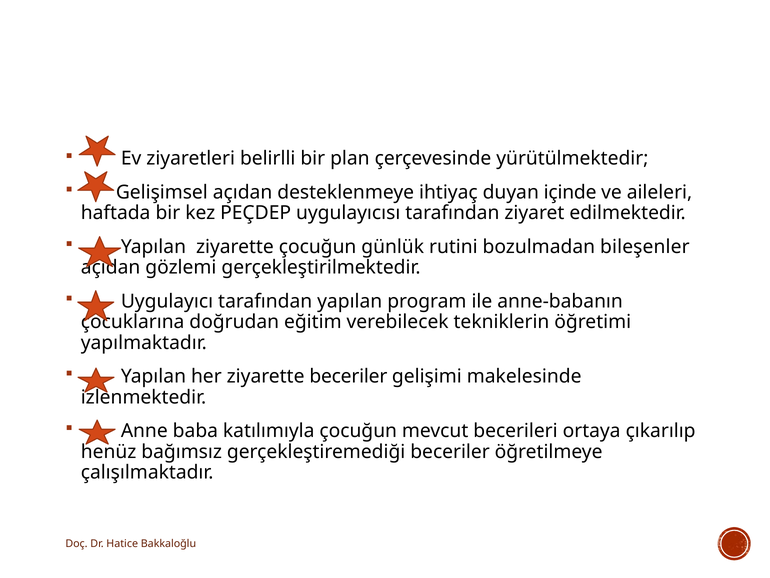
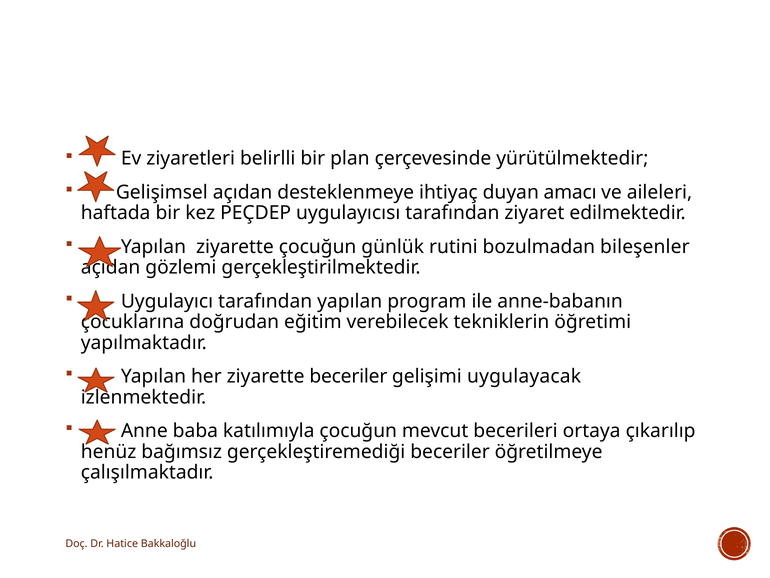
içinde: içinde -> amacı
makelesinde: makelesinde -> uygulayacak
